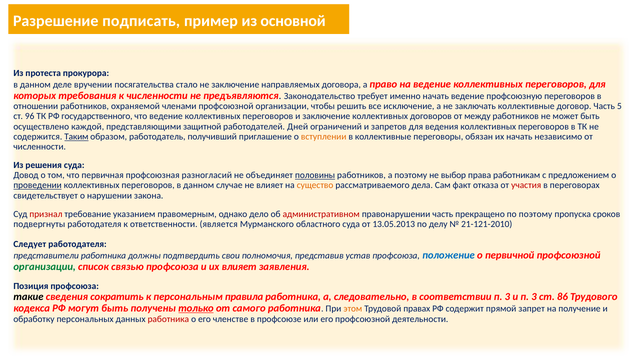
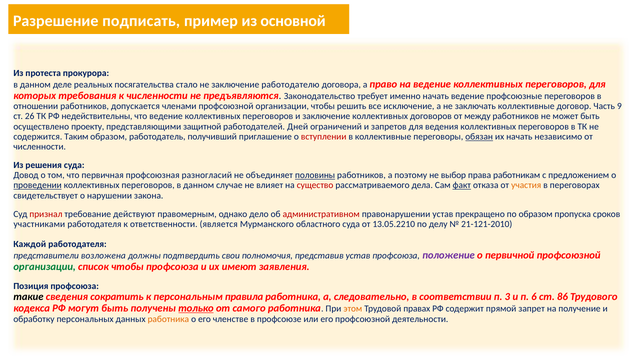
вручении: вручении -> реальных
направляемых: направляемых -> работодателю
профсоюзную: профсоюзную -> профсоюзные
охраняемой: охраняемой -> допускается
5: 5 -> 9
96: 96 -> 26
государственного: государственного -> недействительны
каждой: каждой -> проекту
Таким underline: present -> none
вступлении colour: orange -> red
обязан underline: none -> present
существо colour: orange -> red
факт underline: none -> present
участия colour: red -> orange
указанием: указанием -> действуют
правонарушении часть: часть -> устав
по поэтому: поэтому -> образом
подвергнуты: подвергнуты -> участниками
13.05.2013: 13.05.2013 -> 13.05.2210
Следует: Следует -> Каждой
представители работника: работника -> возложена
положение colour: blue -> purple
список связью: связью -> чтобы
их влияет: влияет -> имеют
и п 3: 3 -> 6
работника at (168, 318) colour: red -> orange
